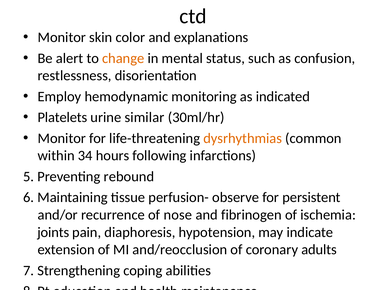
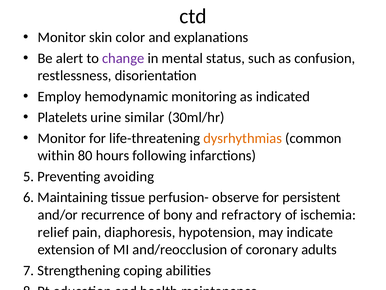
change colour: orange -> purple
34: 34 -> 80
rebound: rebound -> avoiding
nose: nose -> bony
fibrinogen: fibrinogen -> refractory
joints: joints -> relief
